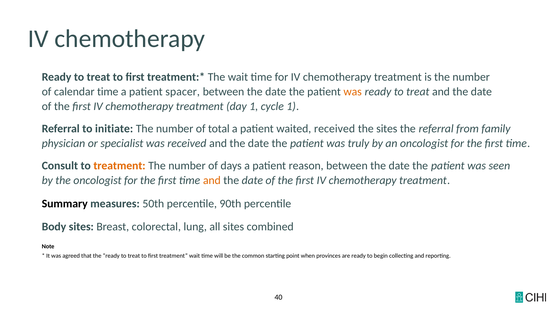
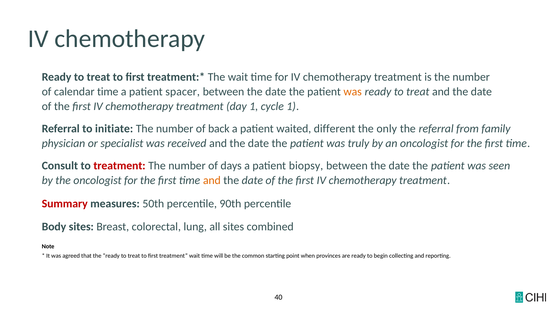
total: total -> back
waited received: received -> different
the sites: sites -> only
treatment at (119, 166) colour: orange -> red
reason: reason -> biopsy
Summary colour: black -> red
